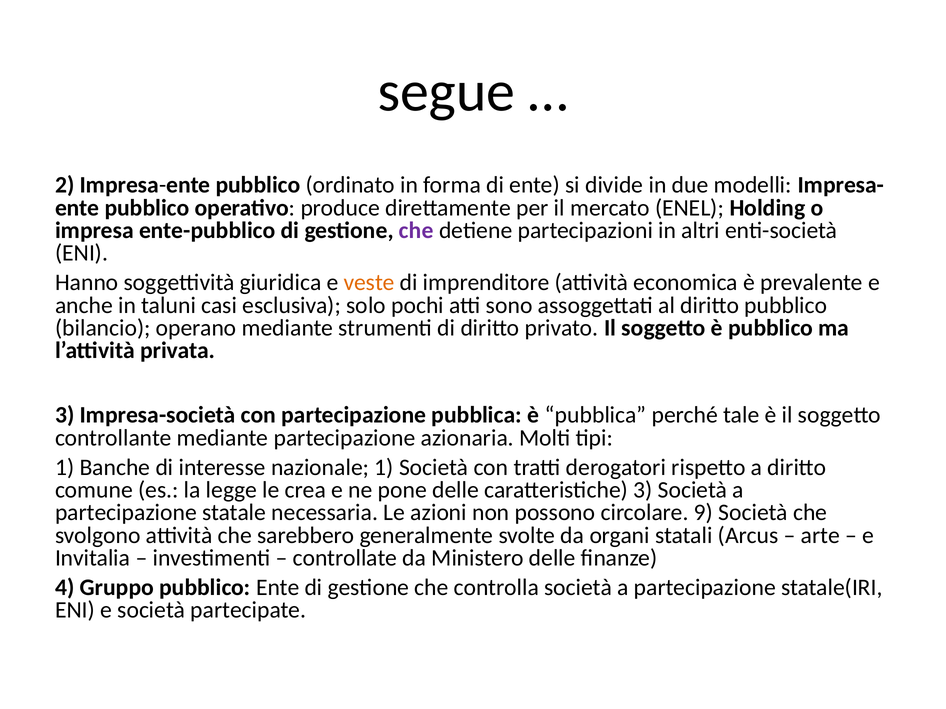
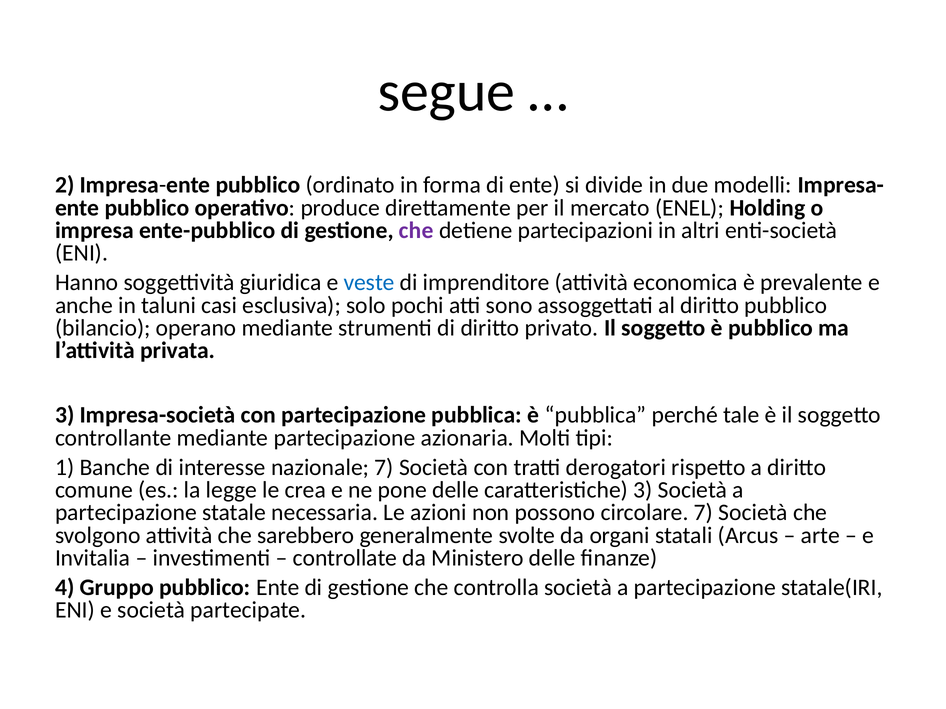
veste colour: orange -> blue
nazionale 1: 1 -> 7
circolare 9: 9 -> 7
